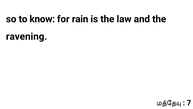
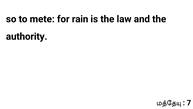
know: know -> mete
ravening: ravening -> authority
